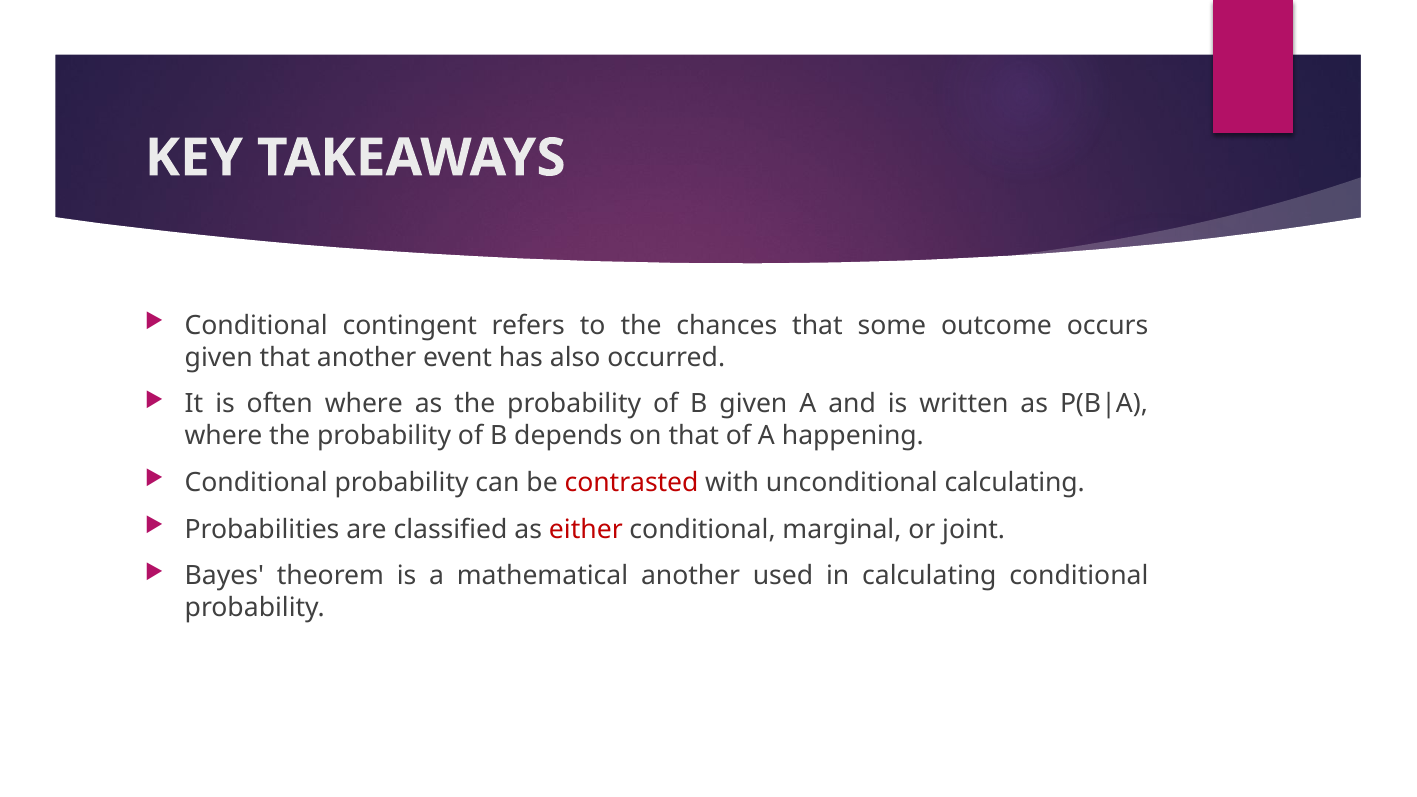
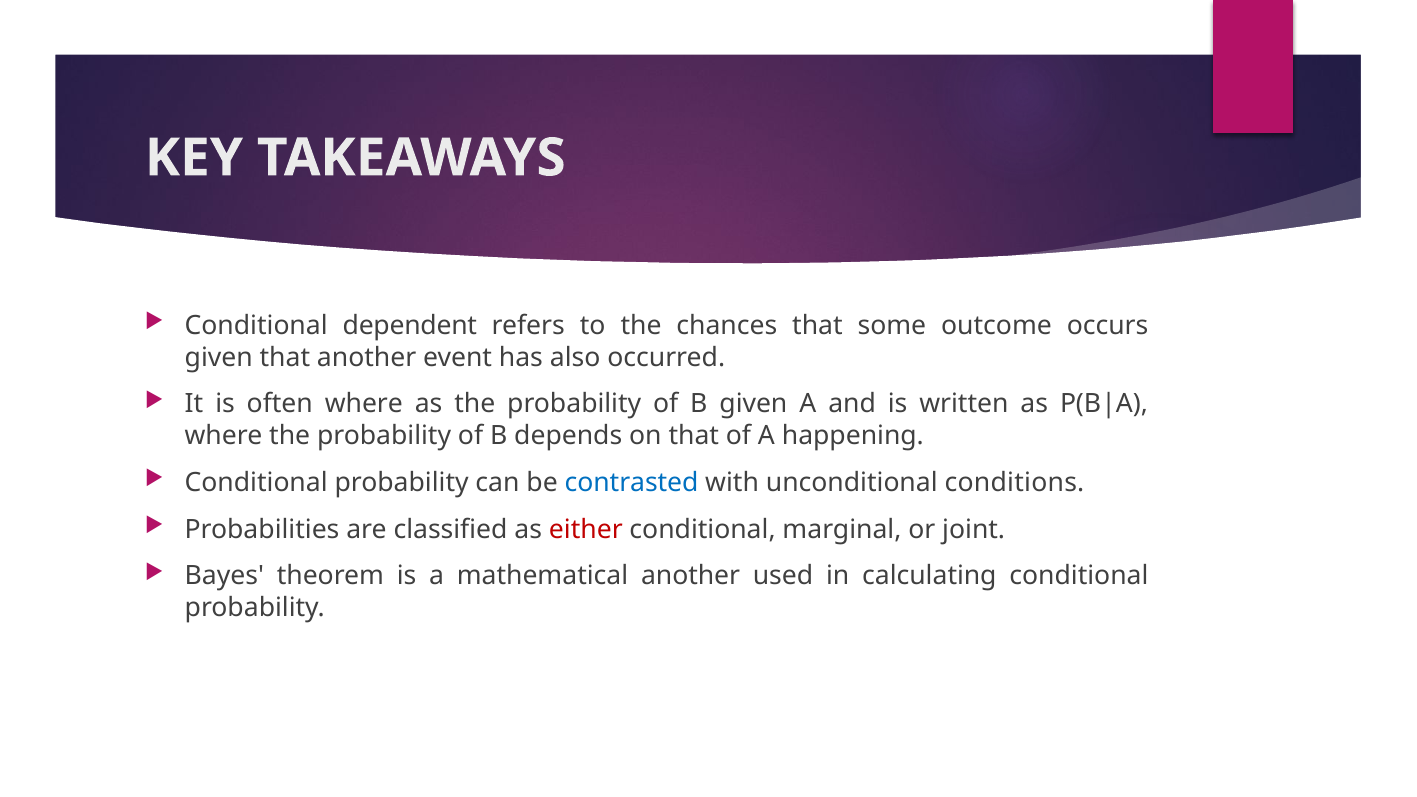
contingent: contingent -> dependent
contrasted colour: red -> blue
unconditional calculating: calculating -> conditions
